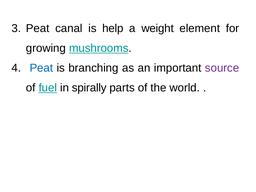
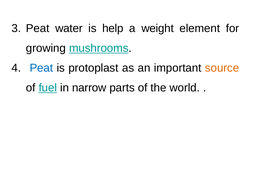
canal: canal -> water
branching: branching -> protoplast
source colour: purple -> orange
spirally: spirally -> narrow
